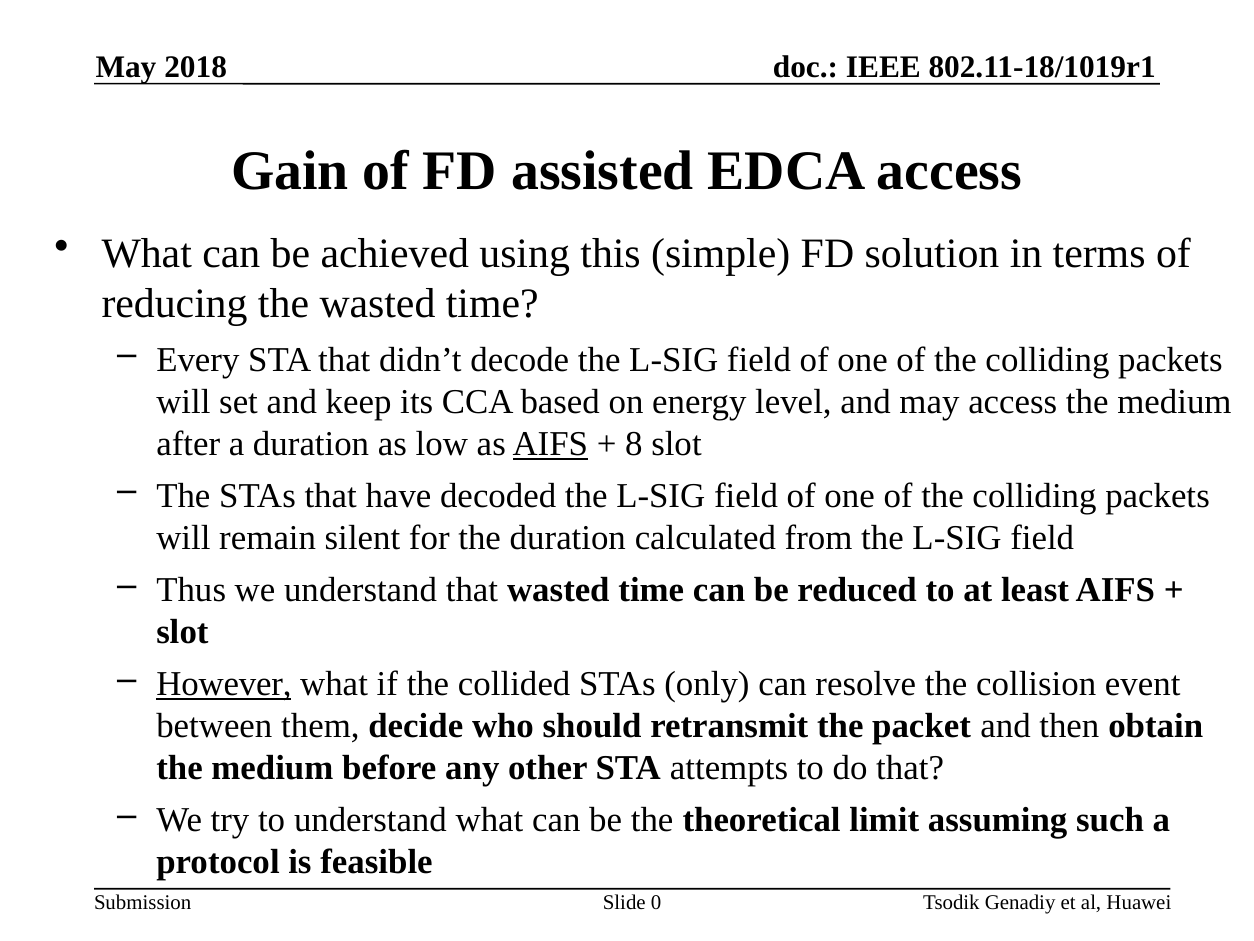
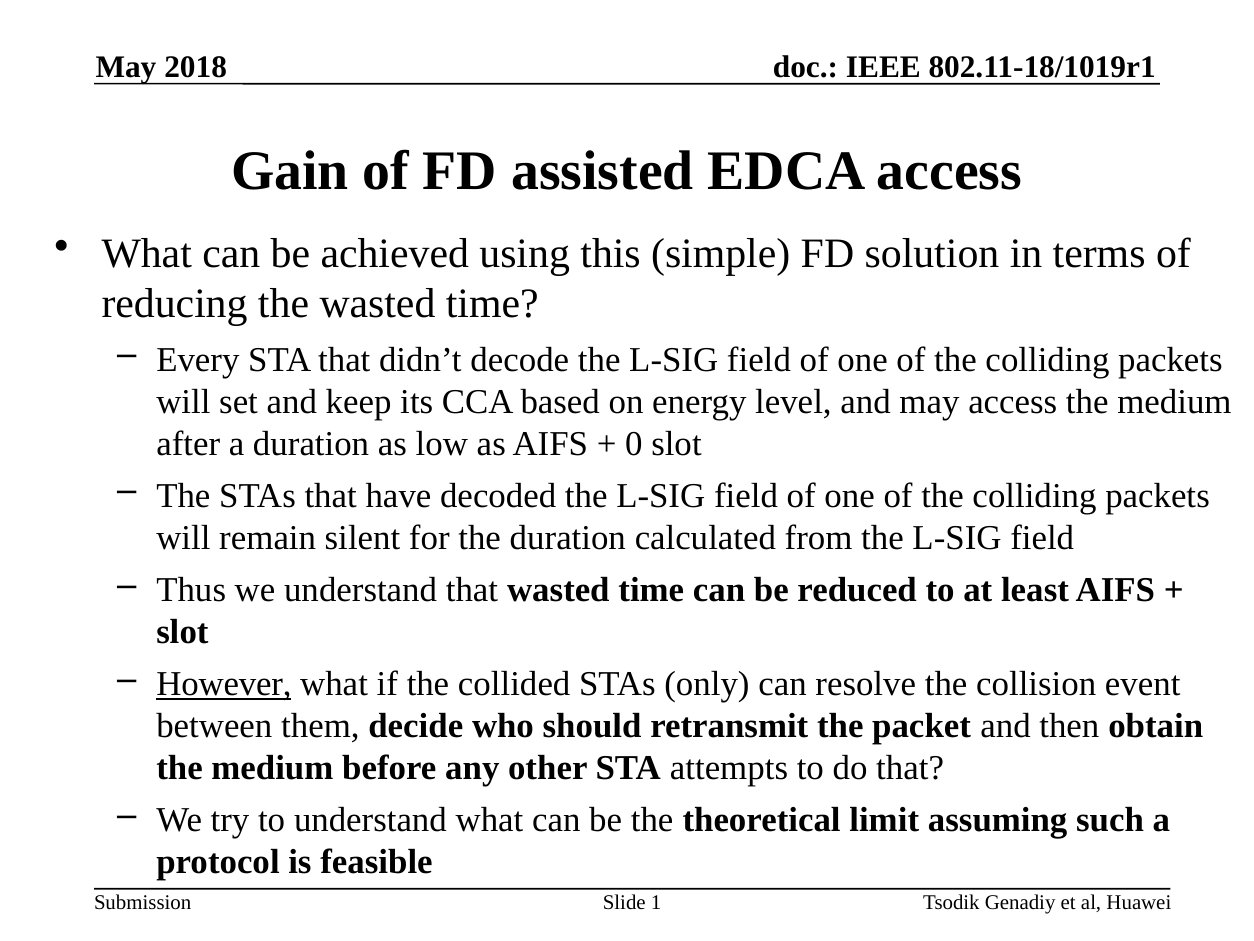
AIFS at (550, 444) underline: present -> none
8: 8 -> 0
0: 0 -> 1
